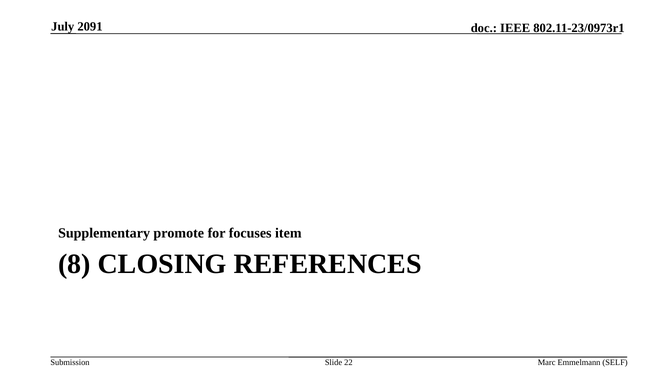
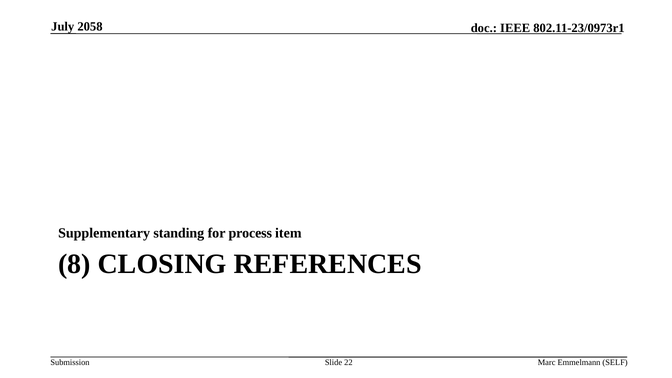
2091: 2091 -> 2058
promote: promote -> standing
focuses: focuses -> process
